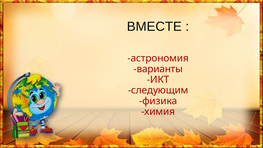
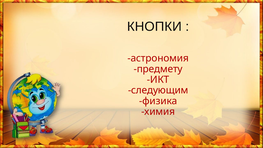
ВМЕСТЕ: ВМЕСТЕ -> КНОПКИ
варианты: варианты -> предмету
